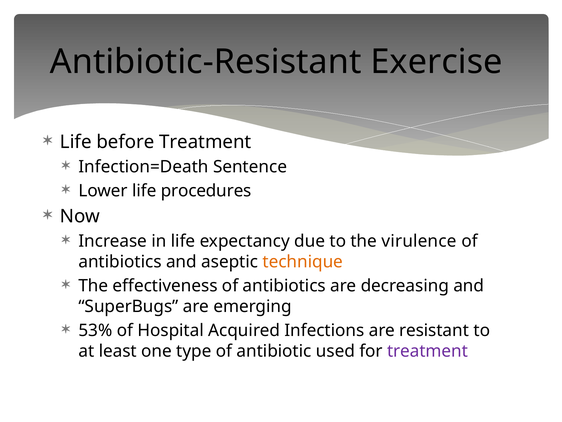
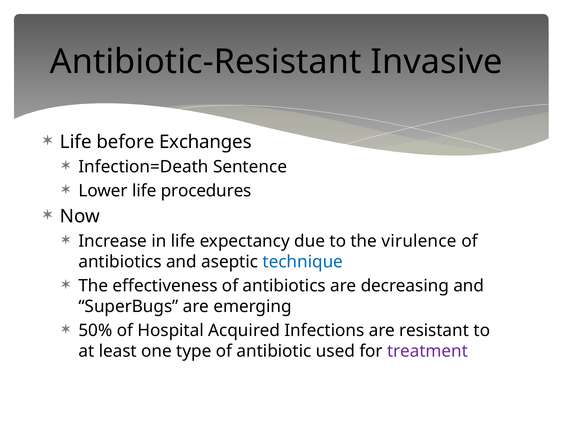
Exercise: Exercise -> Invasive
before Treatment: Treatment -> Exchanges
technique colour: orange -> blue
53%: 53% -> 50%
